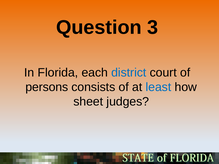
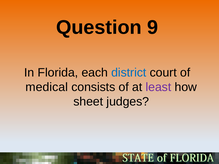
3: 3 -> 9
persons: persons -> medical
least colour: blue -> purple
